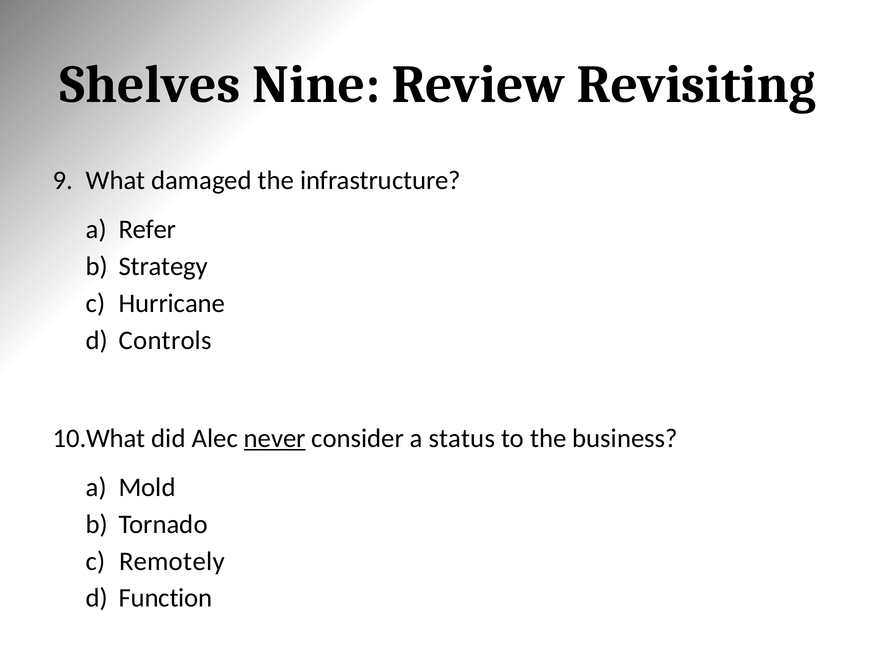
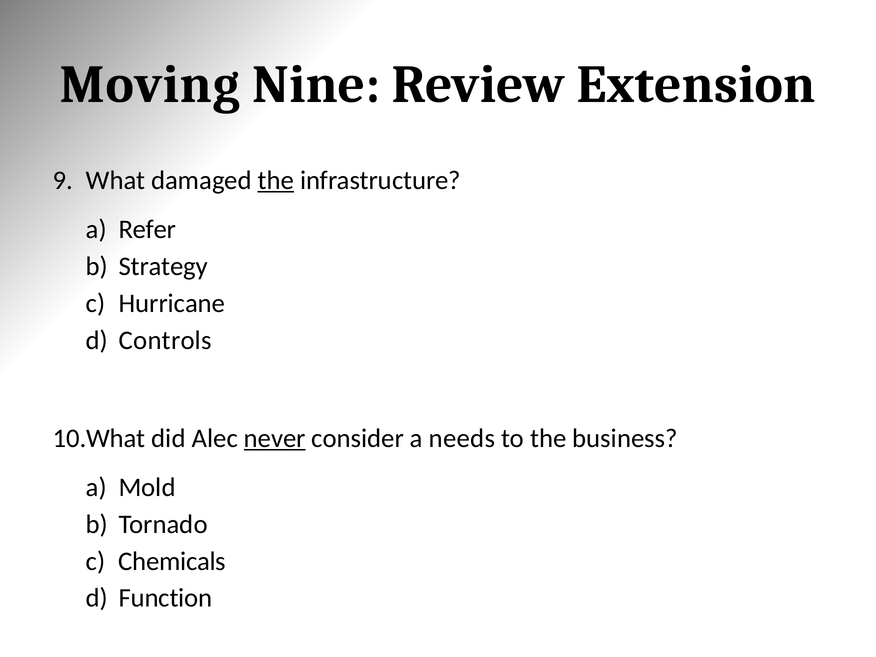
Shelves: Shelves -> Moving
Revisiting: Revisiting -> Extension
the at (276, 180) underline: none -> present
status: status -> needs
Remotely: Remotely -> Chemicals
